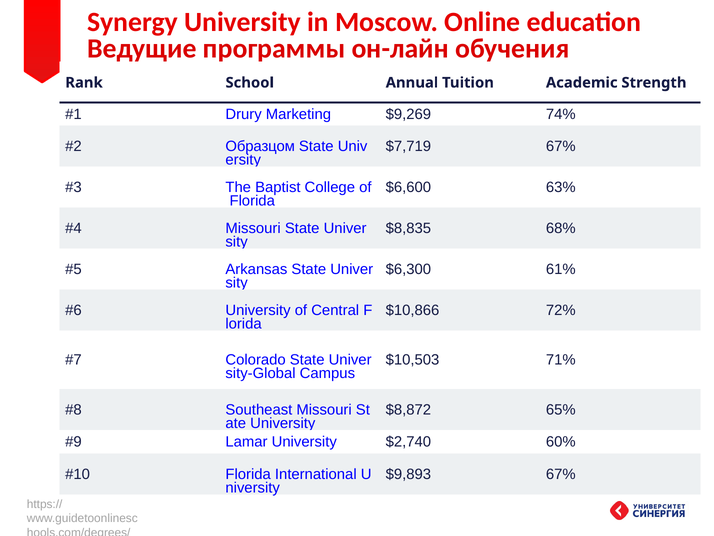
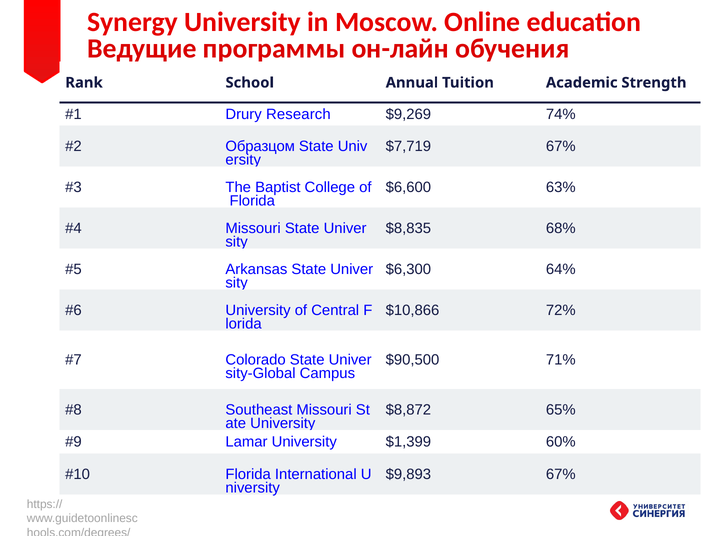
Marketing: Marketing -> Research
61%: 61% -> 64%
$10,503: $10,503 -> $90,500
$2,740: $2,740 -> $1,399
